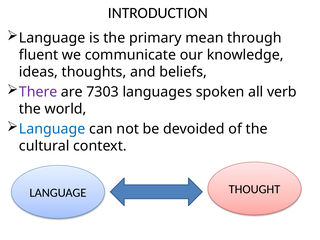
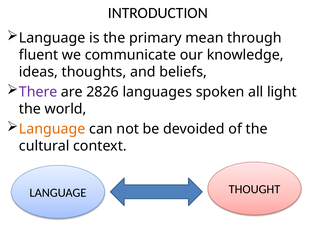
7303: 7303 -> 2826
verb: verb -> light
Language at (52, 129) colour: blue -> orange
